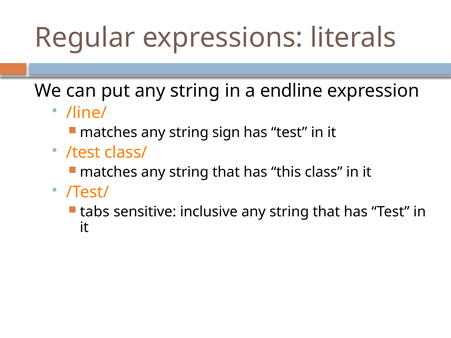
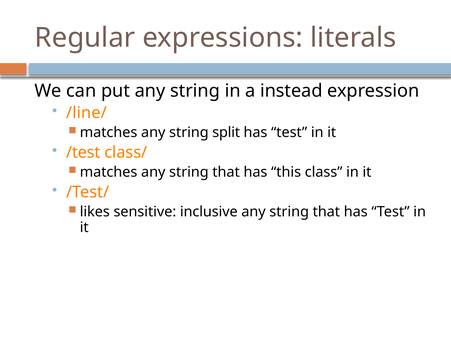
endline: endline -> instead
sign: sign -> split
tabs: tabs -> likes
